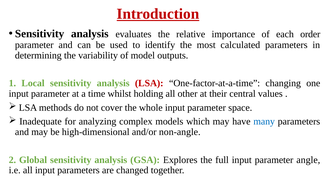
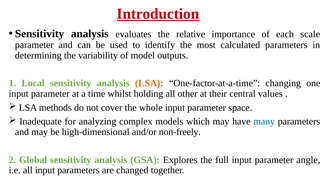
order: order -> scale
LSA at (149, 83) colour: red -> orange
non-angle: non-angle -> non-freely
